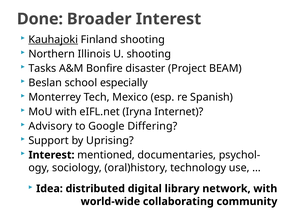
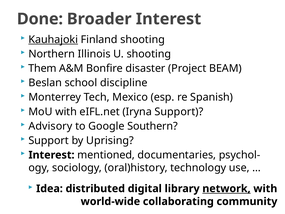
Tasks: Tasks -> Them
especially: especially -> discipline
Iryna Internet: Internet -> Support
Differing: Differing -> Southern
network underline: none -> present
